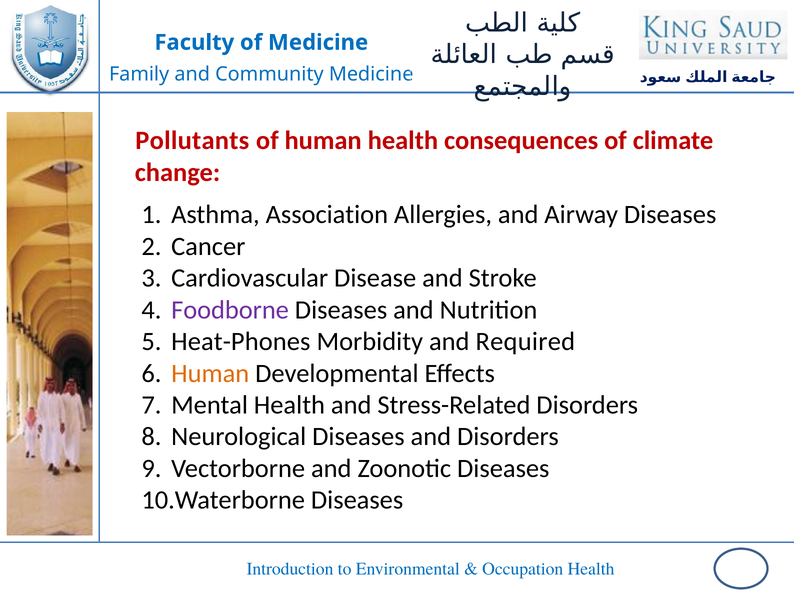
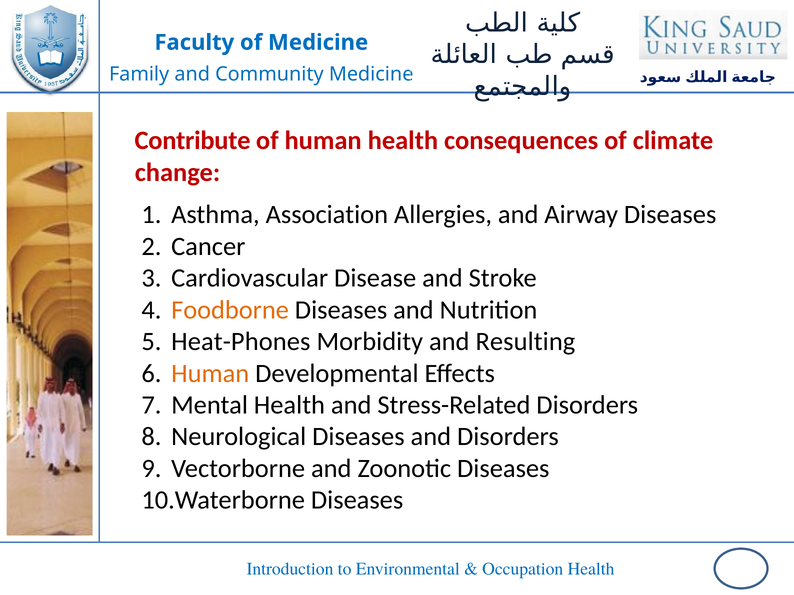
Pollutants: Pollutants -> Contribute
Foodborne colour: purple -> orange
Required: Required -> Resulting
